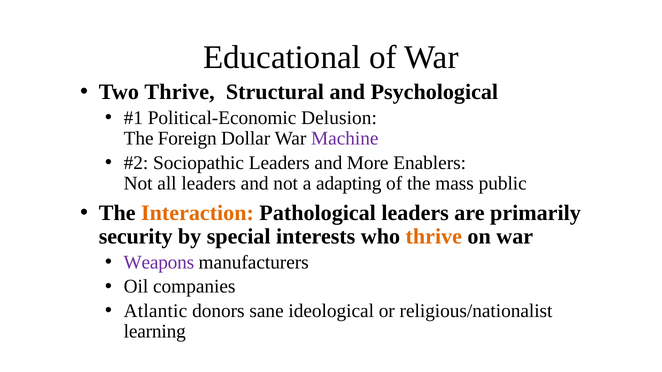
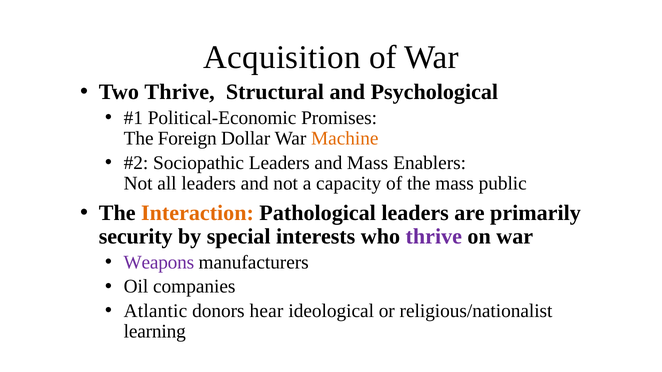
Educational: Educational -> Acquisition
Delusion: Delusion -> Promises
Machine colour: purple -> orange
and More: More -> Mass
adapting: adapting -> capacity
thrive at (434, 237) colour: orange -> purple
sane: sane -> hear
